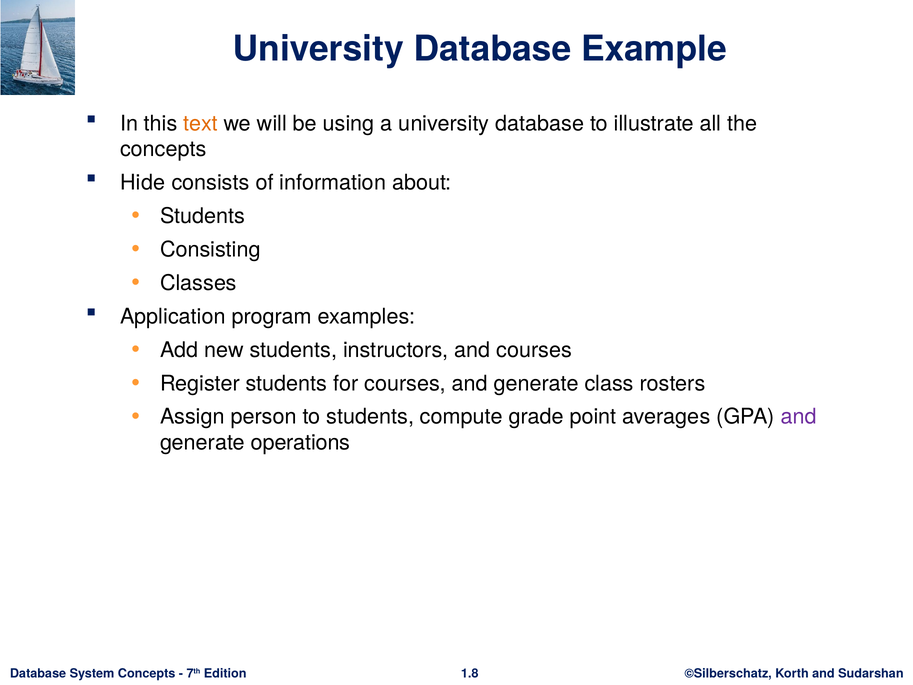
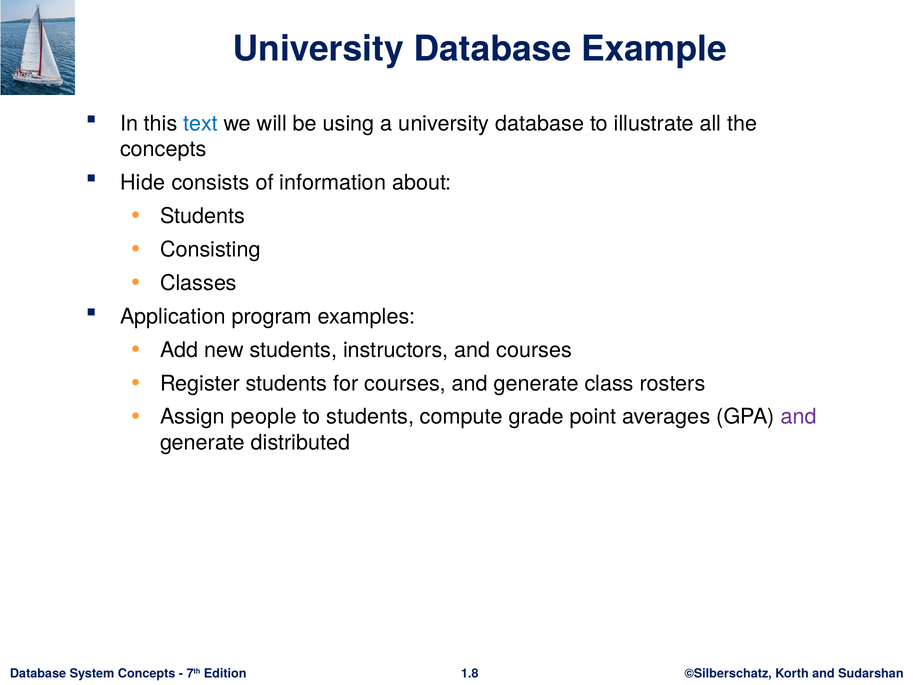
text colour: orange -> blue
person: person -> people
operations: operations -> distributed
